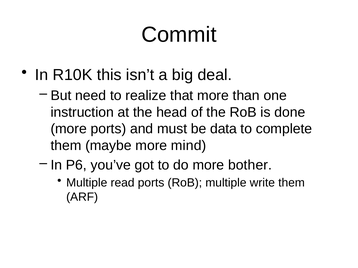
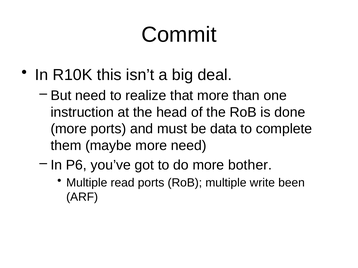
more mind: mind -> need
write them: them -> been
